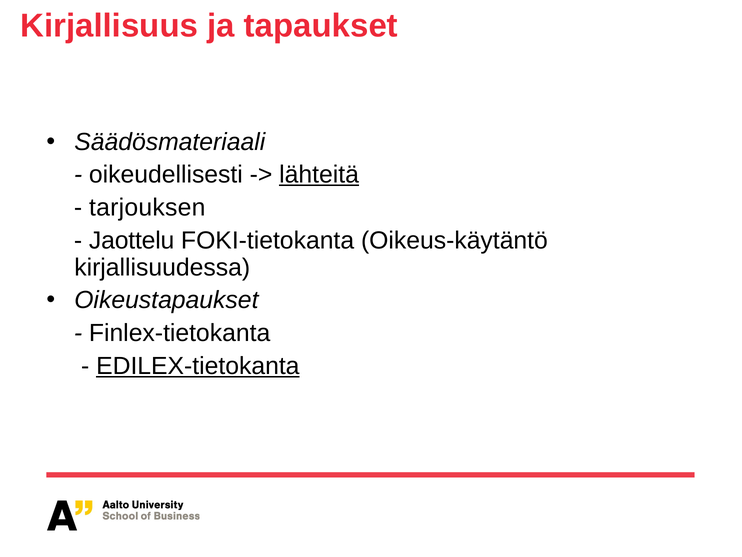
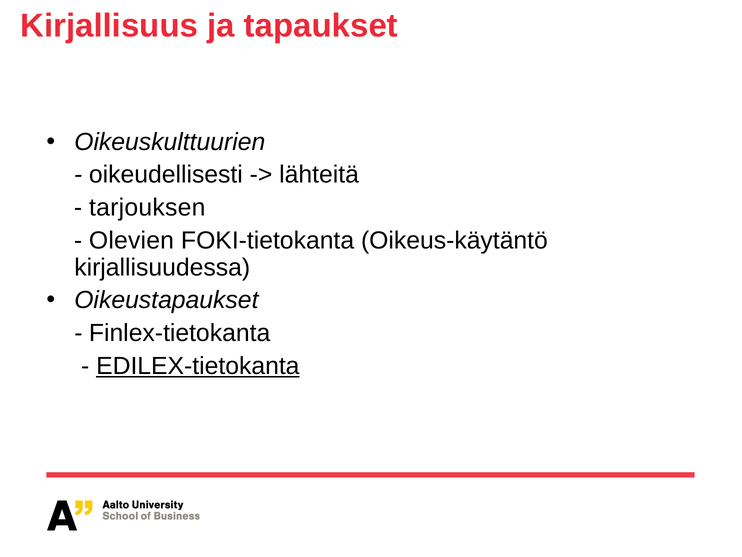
Säädösmateriaali: Säädösmateriaali -> Oikeuskulttuurien
lähteitä underline: present -> none
Jaottelu: Jaottelu -> Olevien
